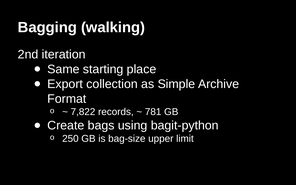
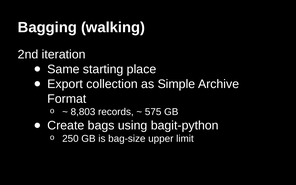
7,822: 7,822 -> 8,803
781: 781 -> 575
